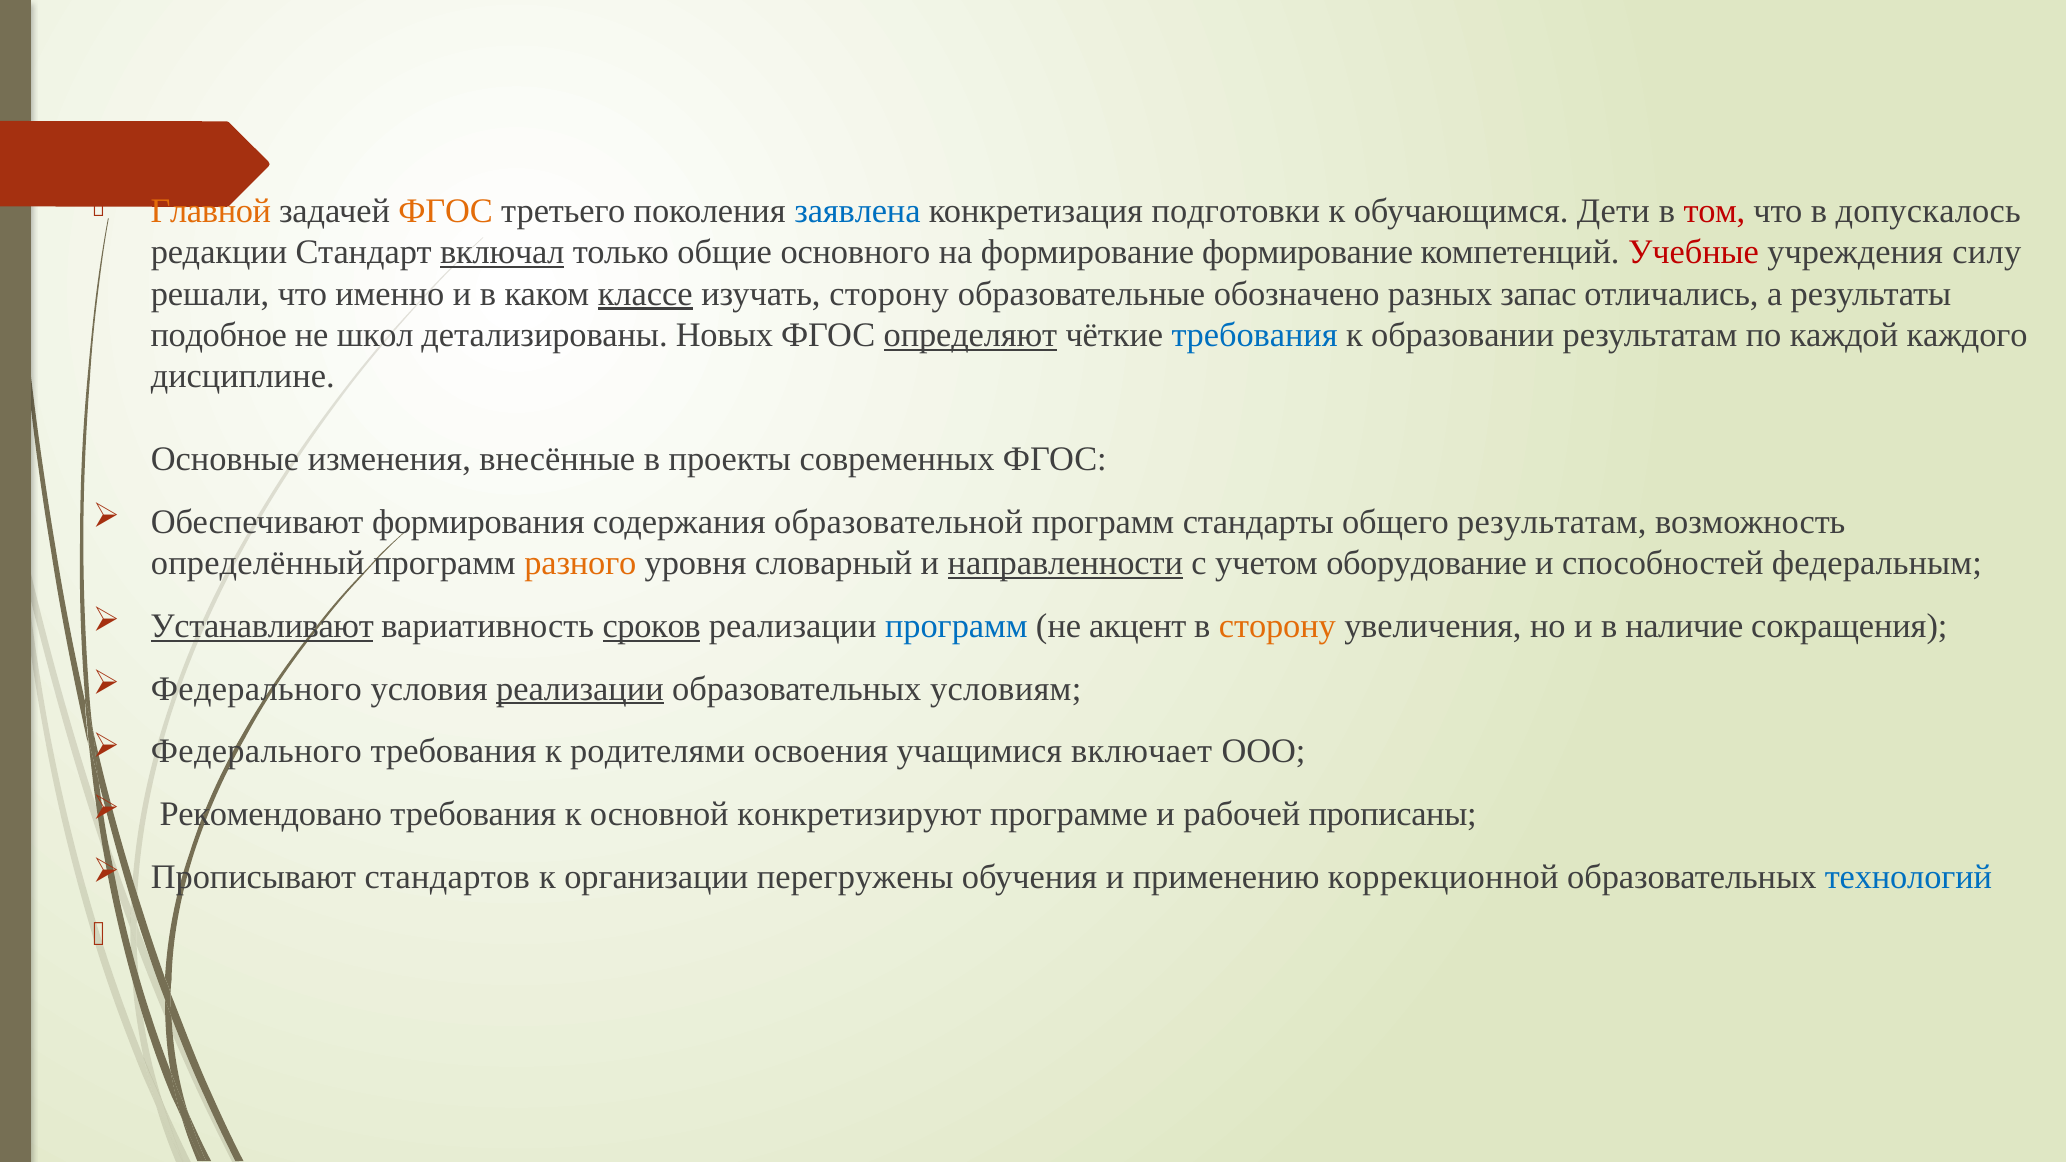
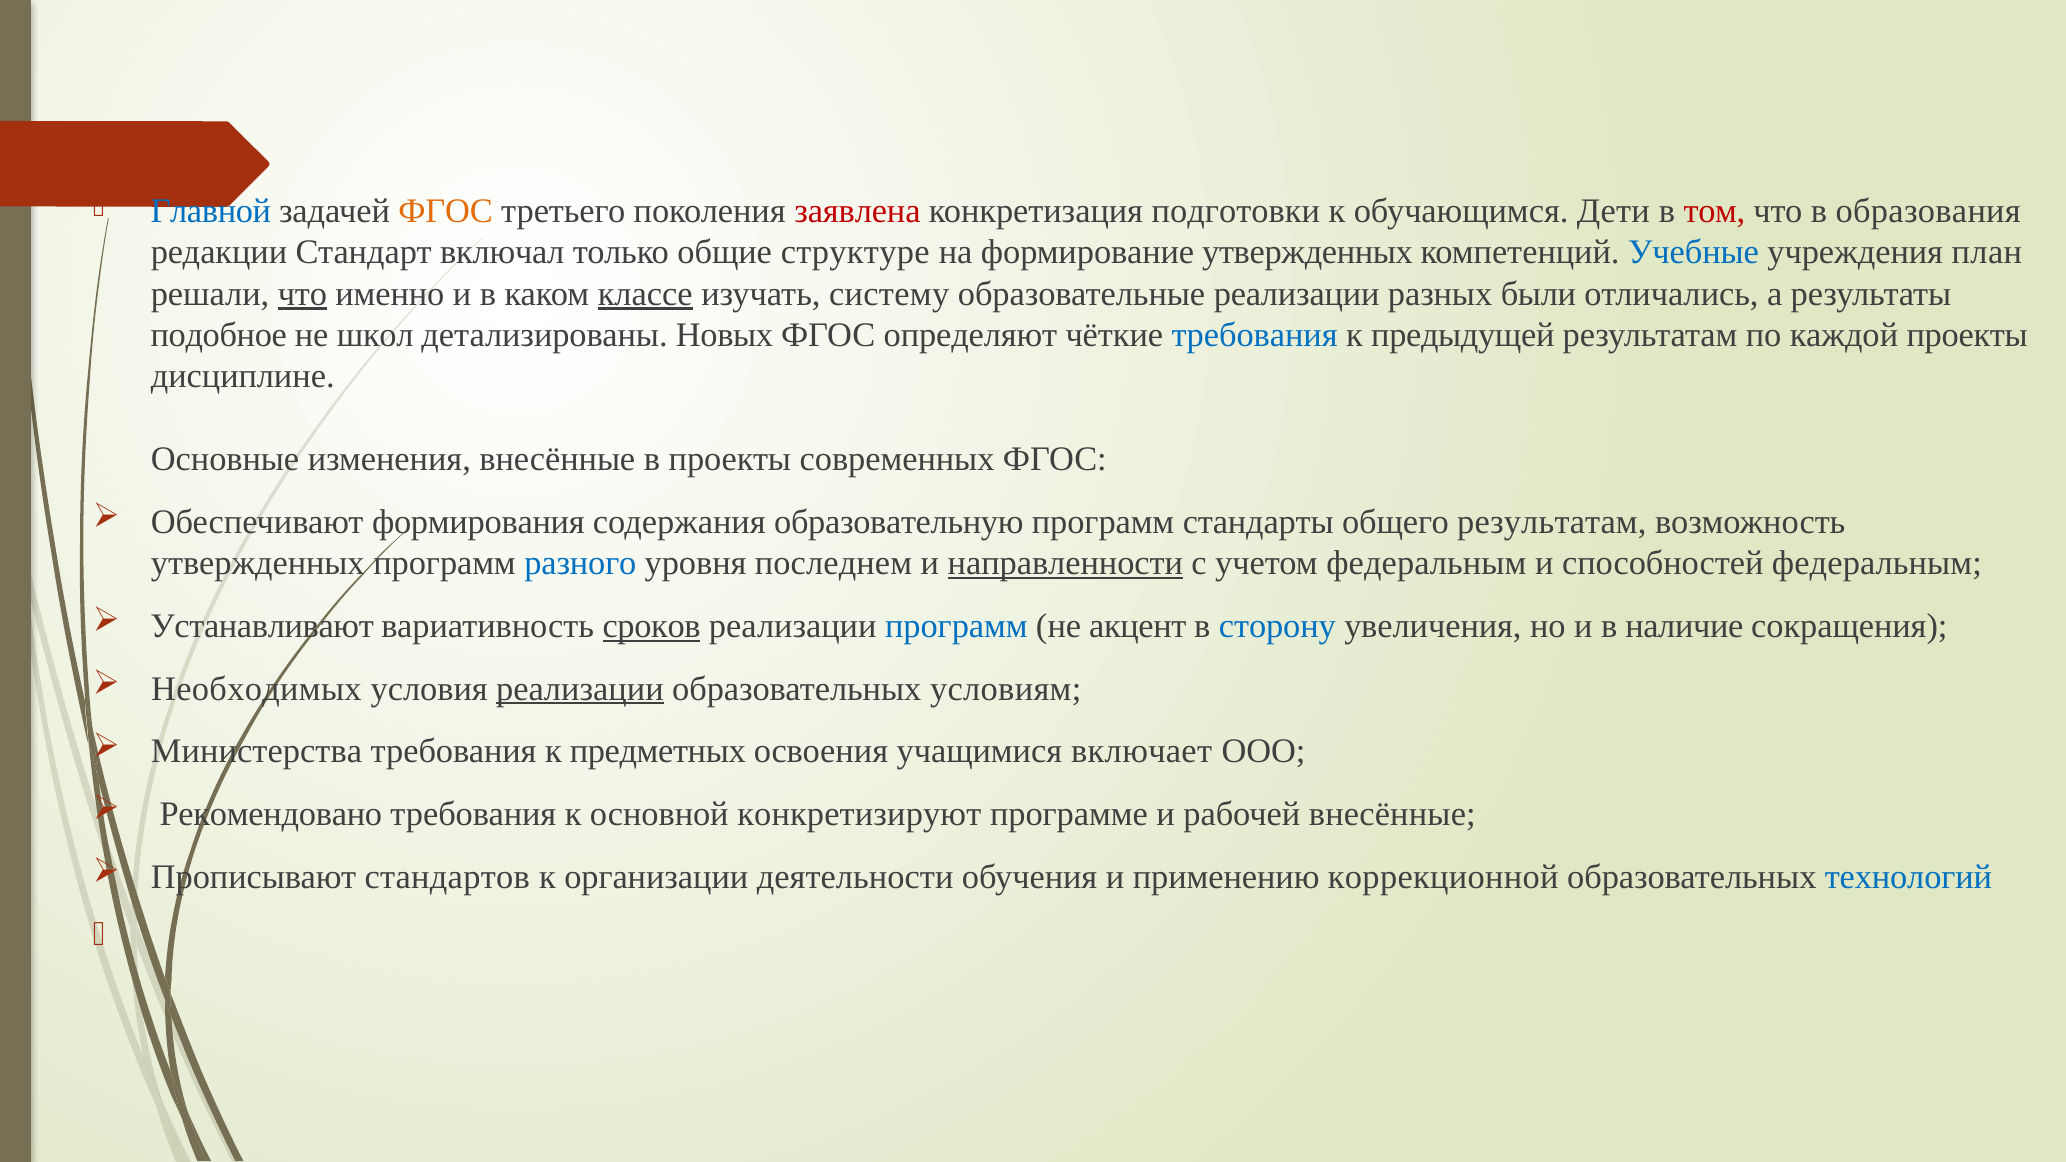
Главной colour: orange -> blue
заявлена colour: blue -> red
допускалось: допускалось -> образования
включал underline: present -> none
основного: основного -> структуре
формирование формирование: формирование -> утвержденных
Учебные colour: red -> blue
силу: силу -> план
что at (302, 294) underline: none -> present
изучать сторону: сторону -> систему
образовательные обозначено: обозначено -> реализации
запас: запас -> были
определяют underline: present -> none
образовании: образовании -> предыдущей
каждой каждого: каждого -> проекты
образовательной: образовательной -> образовательную
определённый at (258, 563): определённый -> утвержденных
разного colour: orange -> blue
словарный: словарный -> последнем
учетом оборудование: оборудование -> федеральным
Устанавливают underline: present -> none
сторону at (1277, 626) colour: orange -> blue
Федерального at (256, 689): Федерального -> Необходимых
Федерального at (256, 752): Федерального -> Министерства
родителями: родителями -> предметных
рабочей прописаны: прописаны -> внесённые
перегружены: перегружены -> деятельности
